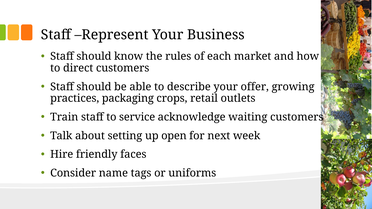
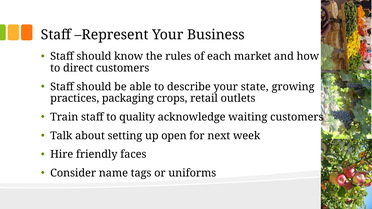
offer: offer -> state
service: service -> quality
